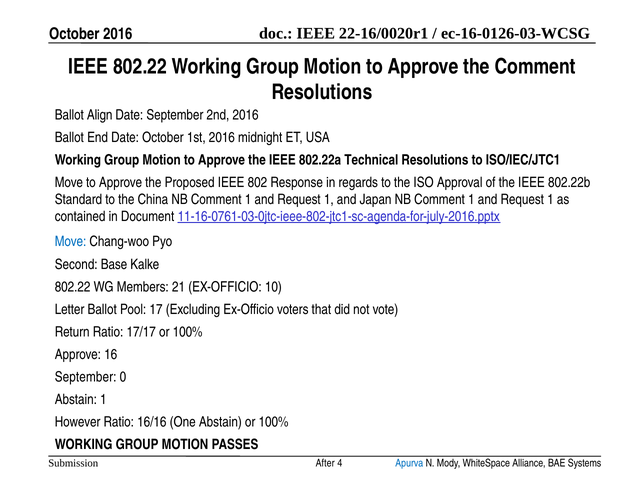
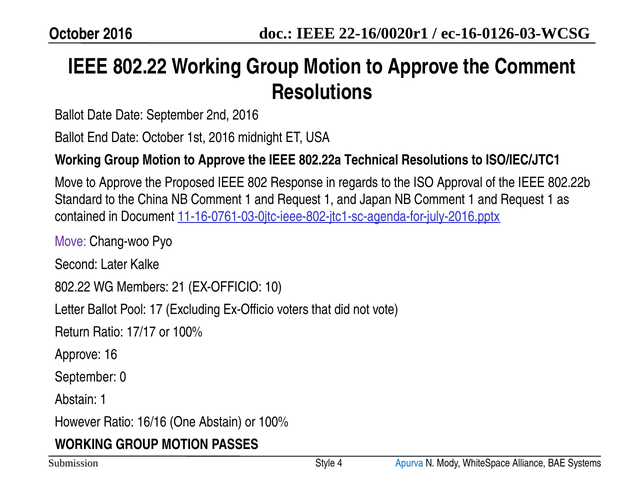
Ballot Align: Align -> Date
Move at (71, 242) colour: blue -> purple
Base: Base -> Later
After: After -> Style
